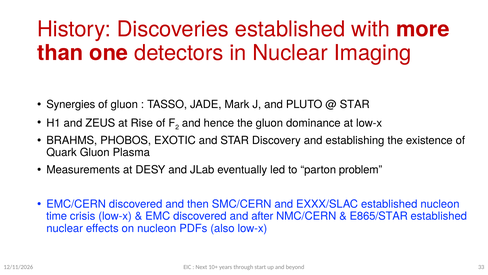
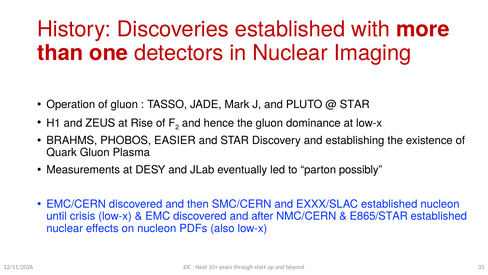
Synergies: Synergies -> Operation
EXOTIC: EXOTIC -> EASIER
problem: problem -> possibly
time: time -> until
